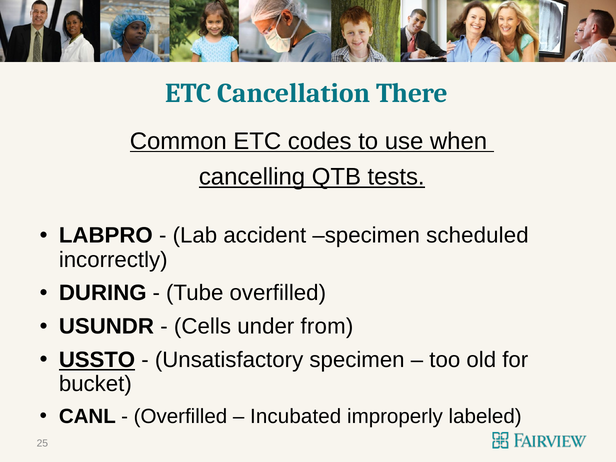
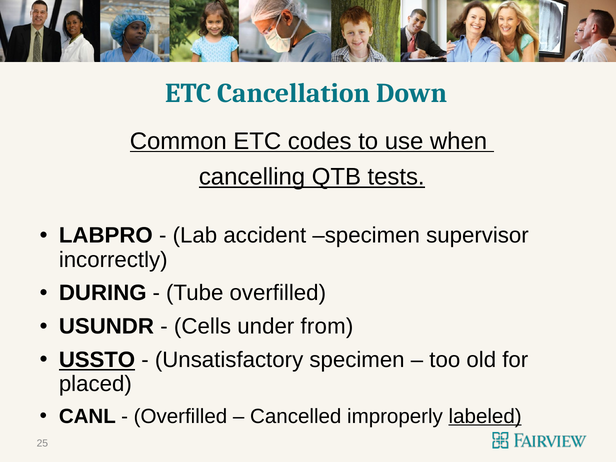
There: There -> Down
scheduled: scheduled -> supervisor
bucket: bucket -> placed
Incubated: Incubated -> Cancelled
labeled underline: none -> present
